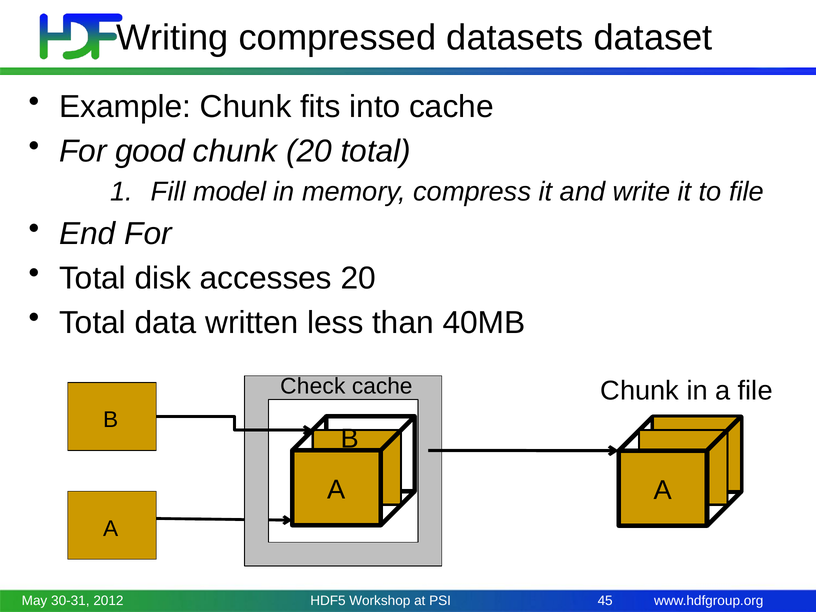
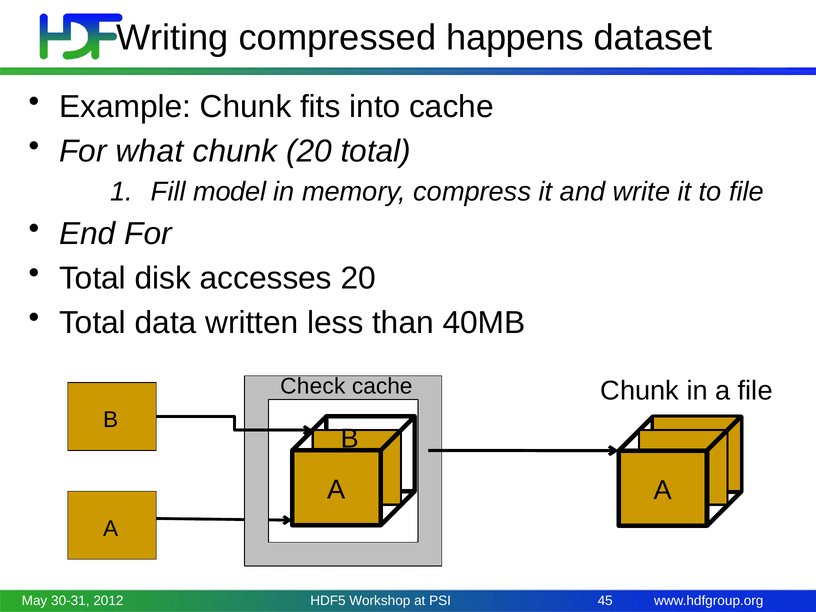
datasets: datasets -> happens
good: good -> what
